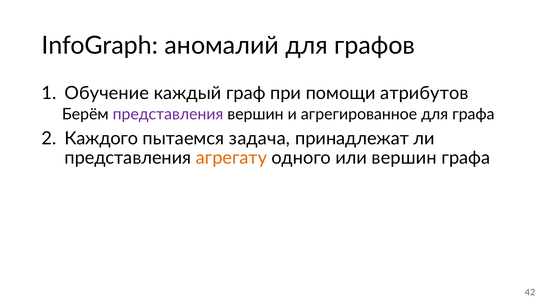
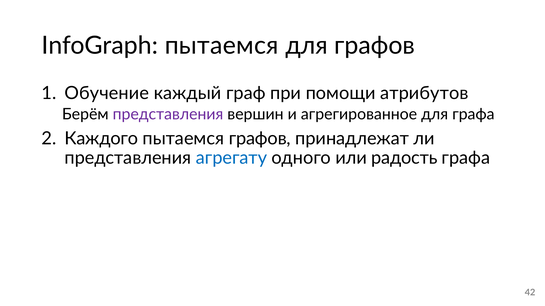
InfoGraph аномалий: аномалий -> пытаемся
пытаемся задача: задача -> графов
агрегату colour: orange -> blue
или вершин: вершин -> радость
